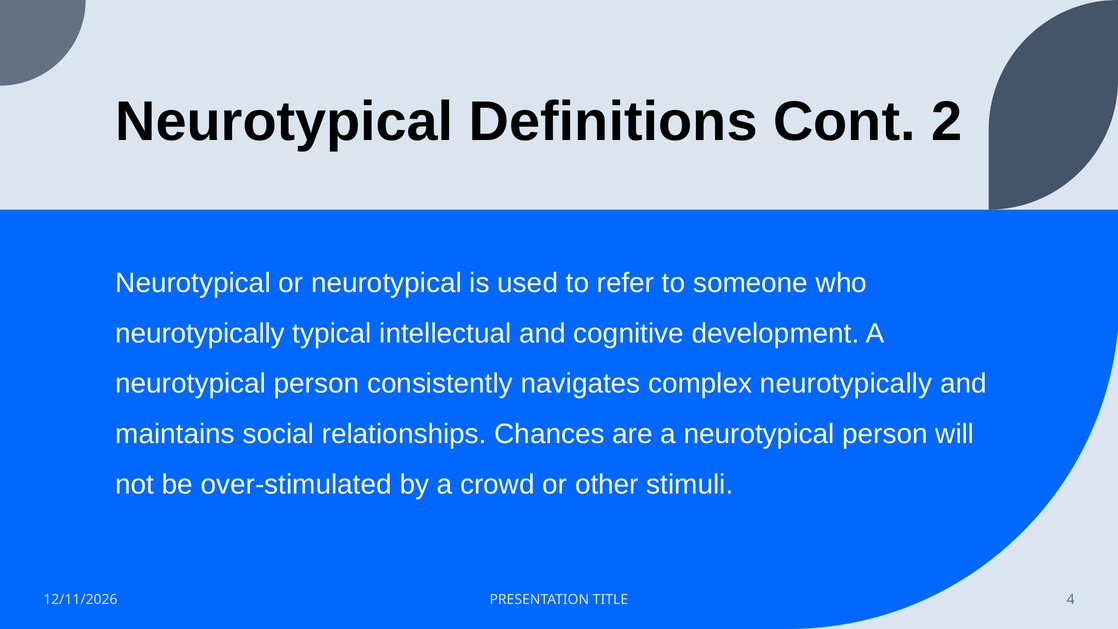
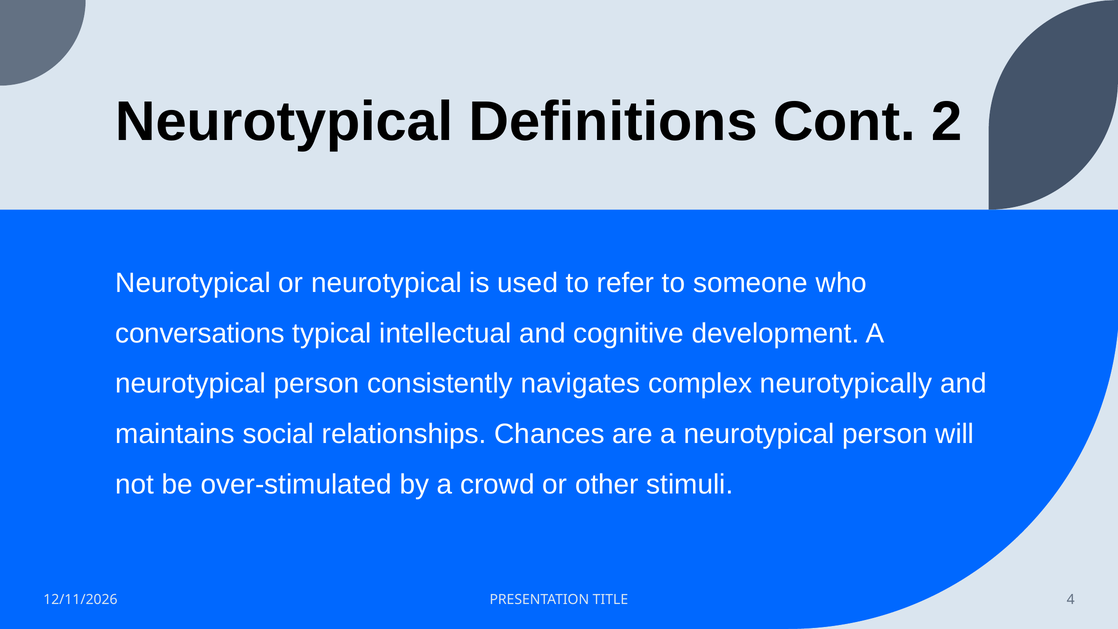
neurotypically at (200, 333): neurotypically -> conversations
